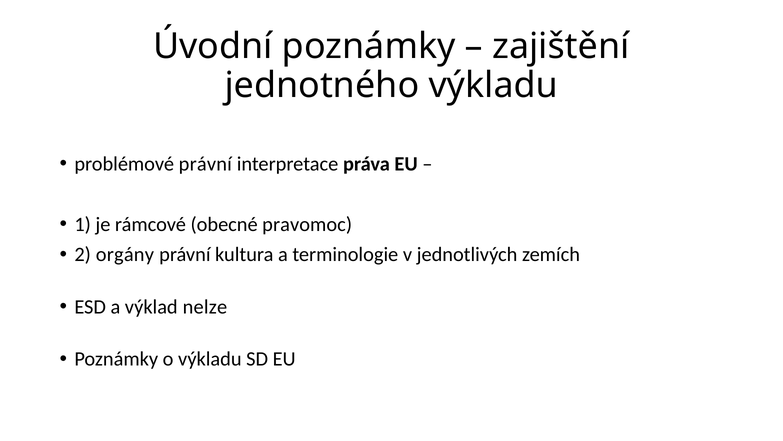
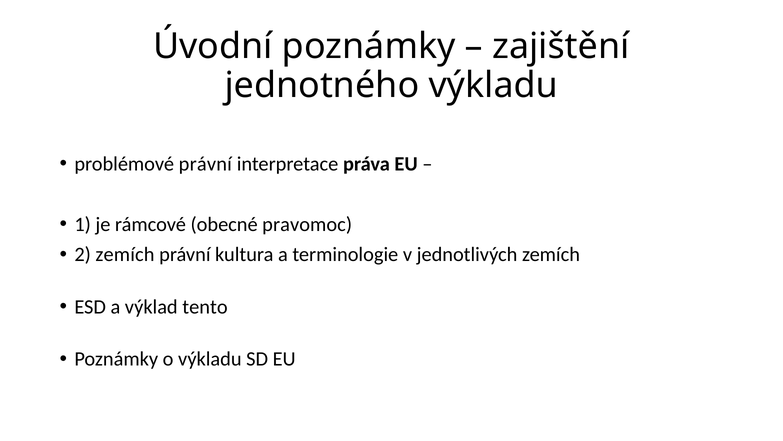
2 orgány: orgány -> zemích
nelze: nelze -> tento
